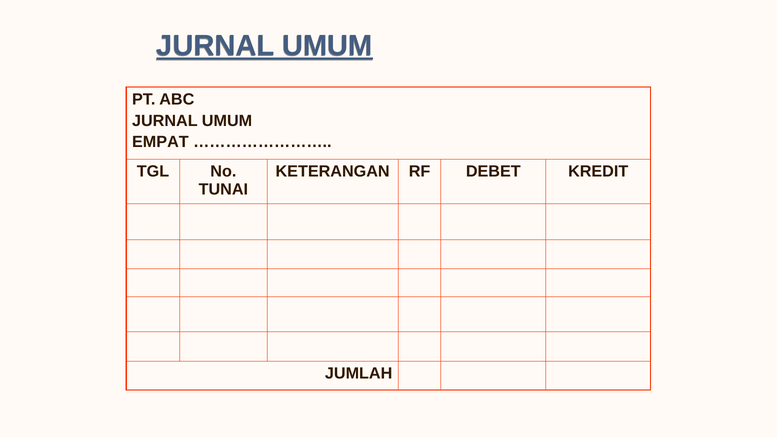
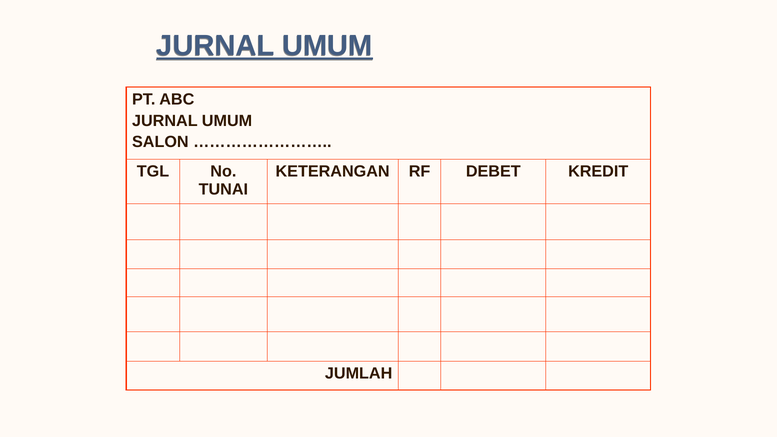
EMPAT: EMPAT -> SALON
